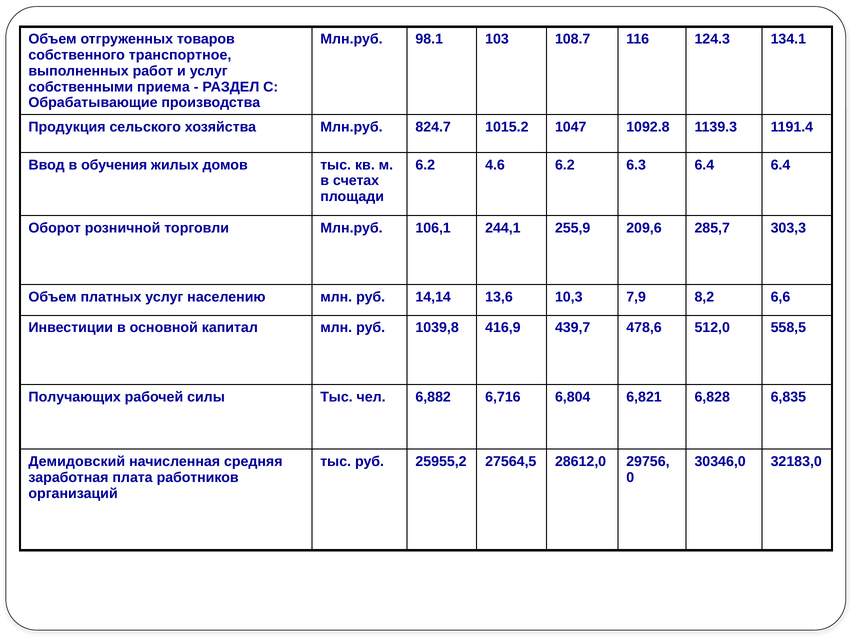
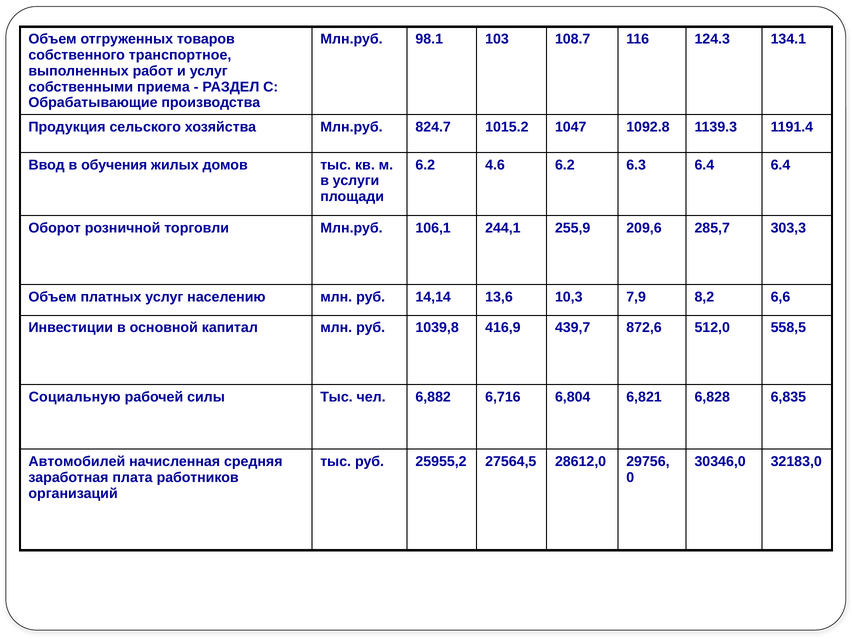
счетах: счетах -> услуги
478,6: 478,6 -> 872,6
Получающих: Получающих -> Социальную
Демидовский: Демидовский -> Автомобилей
